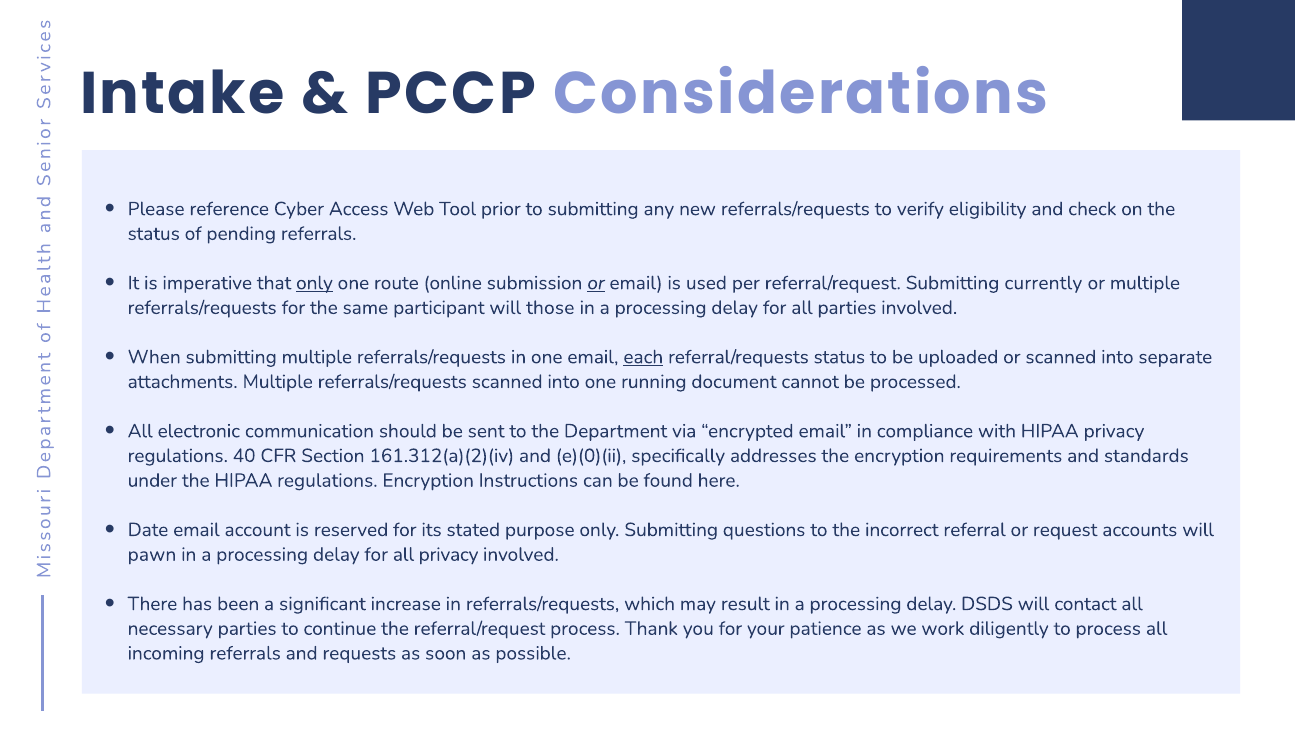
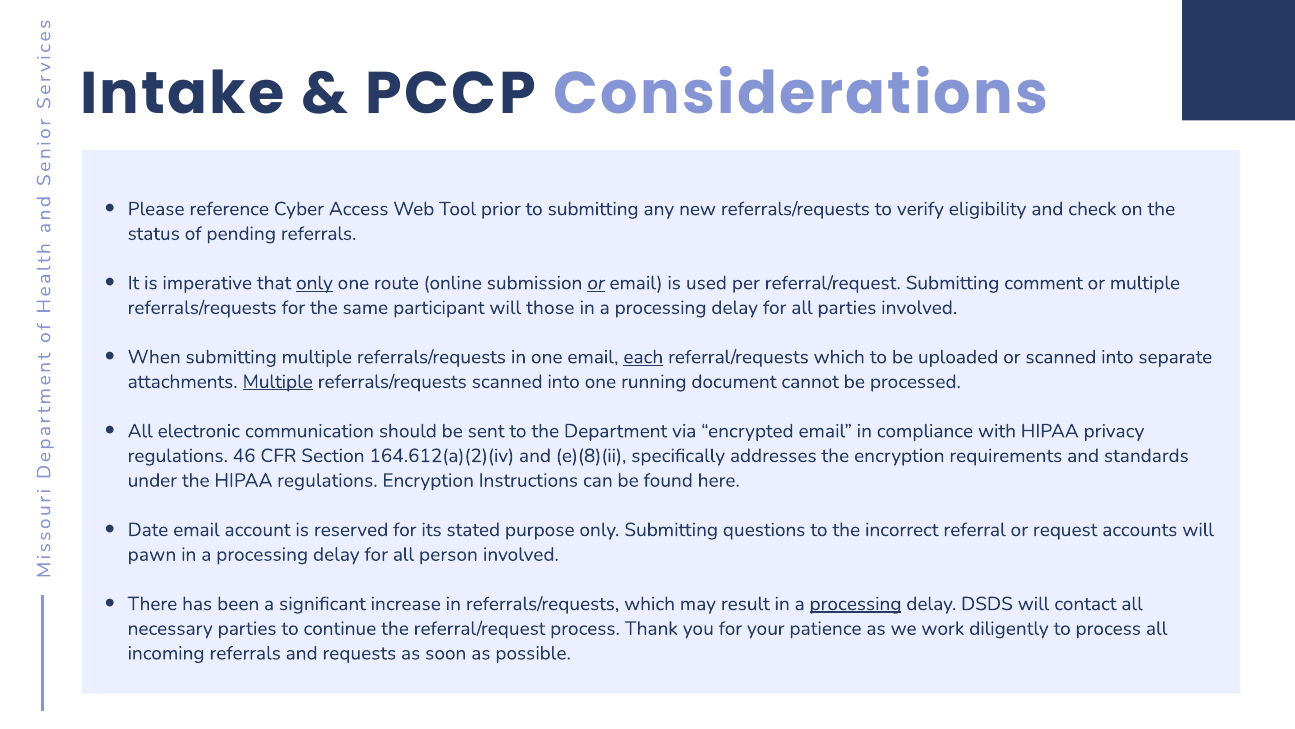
currently: currently -> comment
referral/requests status: status -> which
Multiple at (278, 381) underline: none -> present
40: 40 -> 46
161.312(a)(2)(iv: 161.312(a)(2)(iv -> 164.612(a)(2)(iv
e)(0)(ii: e)(0)(ii -> e)(8)(ii
all privacy: privacy -> person
processing at (856, 603) underline: none -> present
